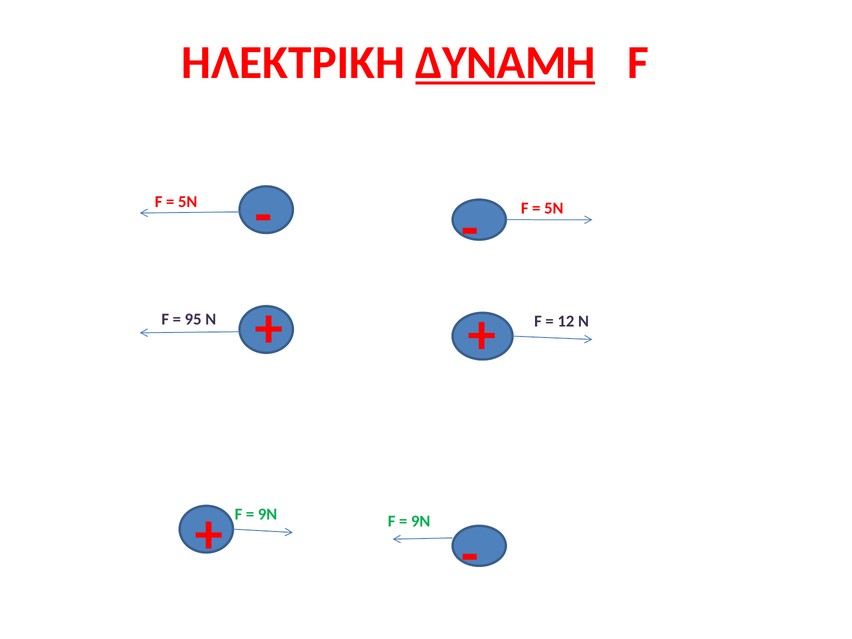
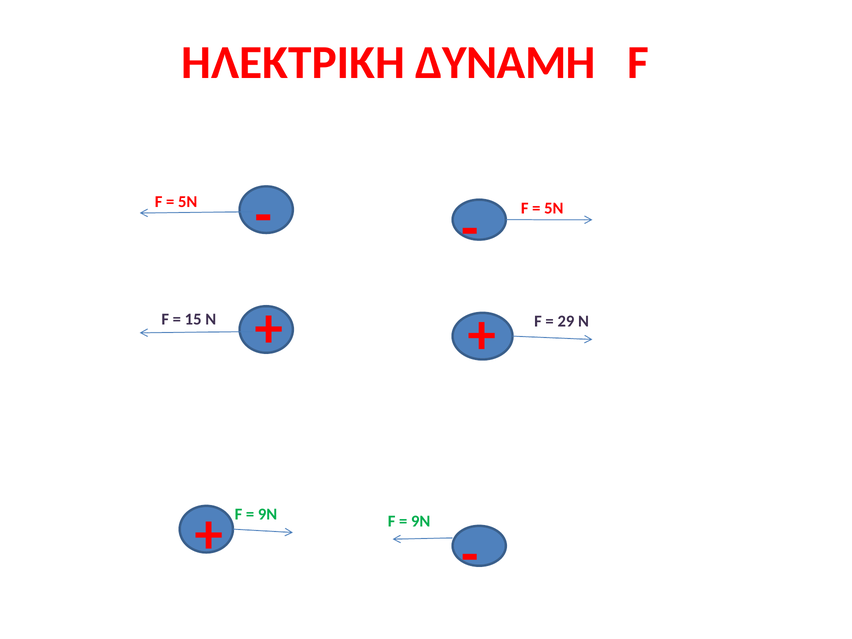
ΔΥΝΑΜΗ underline: present -> none
95: 95 -> 15
12: 12 -> 29
